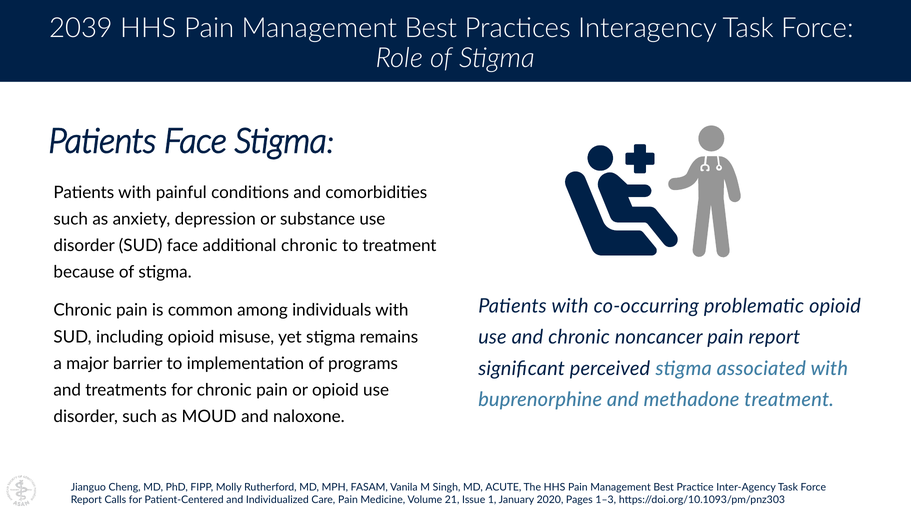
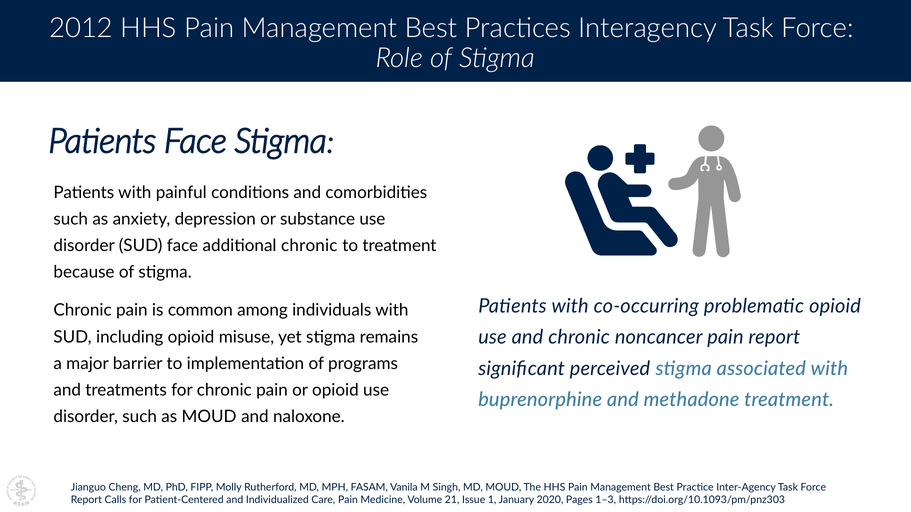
2039: 2039 -> 2012
MD ACUTE: ACUTE -> MOUD
